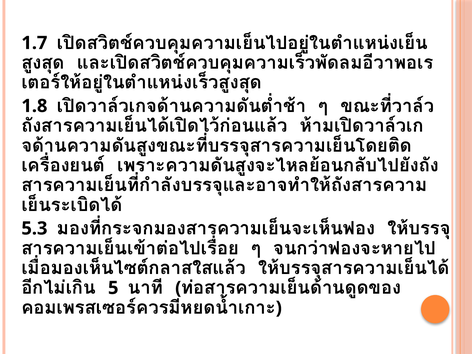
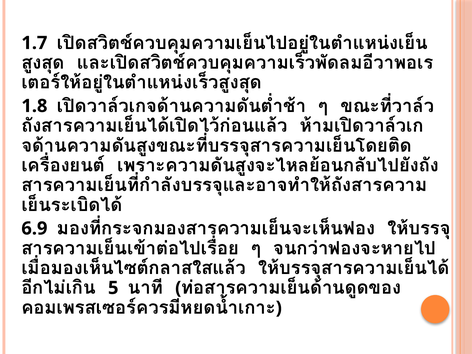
5.3: 5.3 -> 6.9
